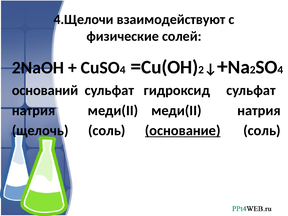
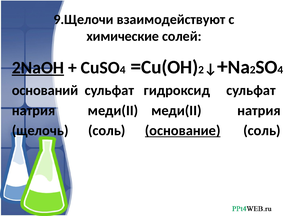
4.Щелочи: 4.Щелочи -> 9.Щелочи
физические: физические -> химические
2NaOH underline: none -> present
